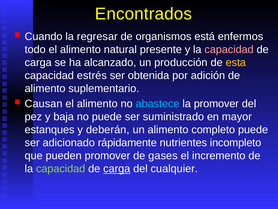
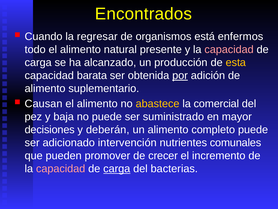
estrés: estrés -> barata
por underline: none -> present
abastece colour: light blue -> yellow
la promover: promover -> comercial
estanques: estanques -> decisiones
rápidamente: rápidamente -> intervención
incompleto: incompleto -> comunales
gases: gases -> crecer
capacidad at (61, 168) colour: light green -> pink
cualquier: cualquier -> bacterias
